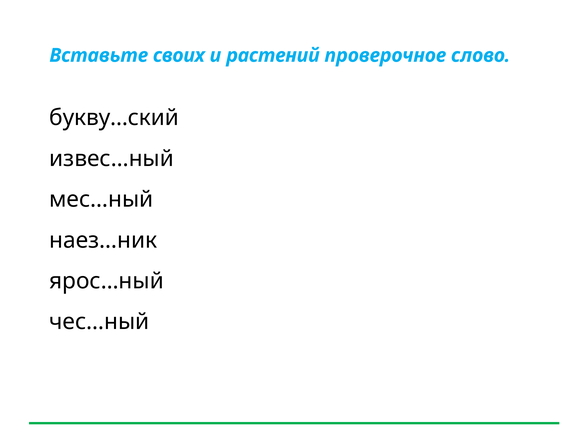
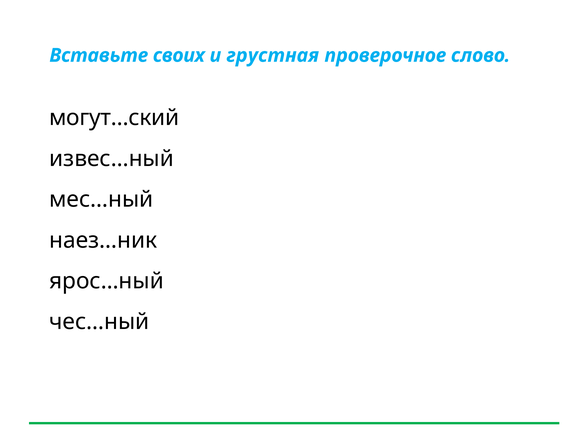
растений: растений -> грустная
букву…ский: букву…ский -> могут…ский
